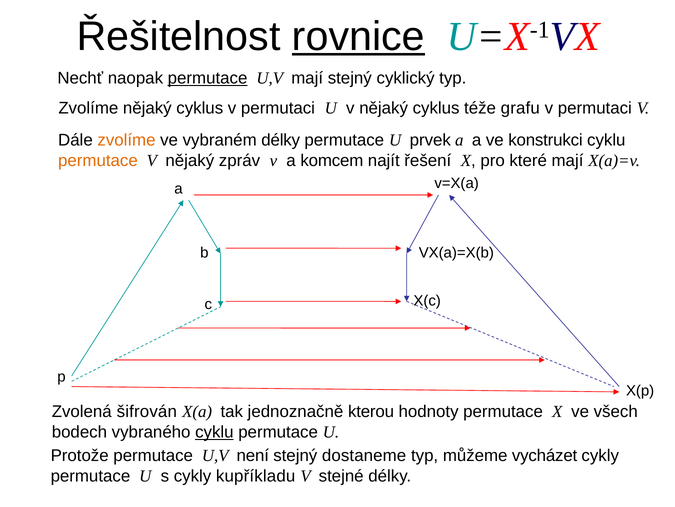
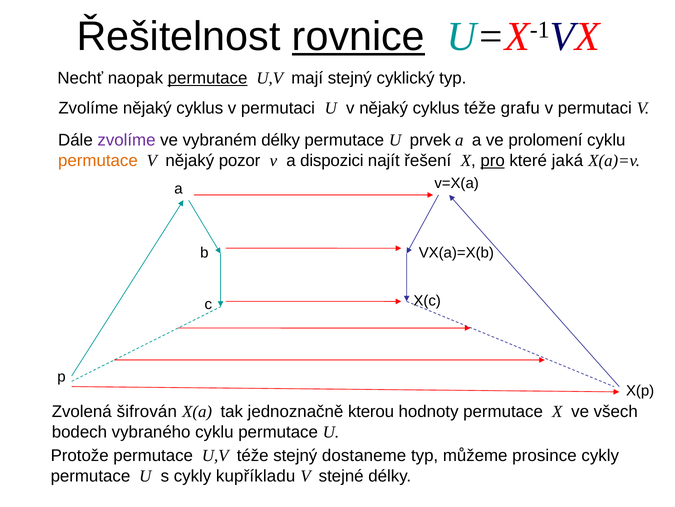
zvolíme at (127, 140) colour: orange -> purple
konstrukci: konstrukci -> prolomení
zpráv: zpráv -> pozor
komcem: komcem -> dispozici
pro underline: none -> present
které mají: mají -> jaká
cyklu at (214, 432) underline: present -> none
U,V není: není -> téže
vycházet: vycházet -> prosince
